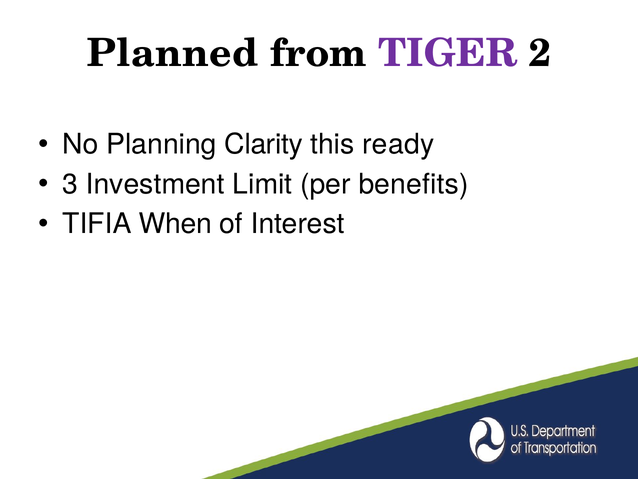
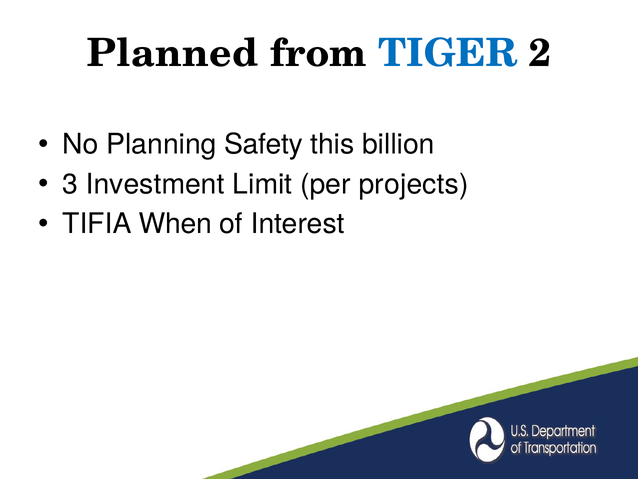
TIGER colour: purple -> blue
Clarity: Clarity -> Safety
ready: ready -> billion
benefits: benefits -> projects
